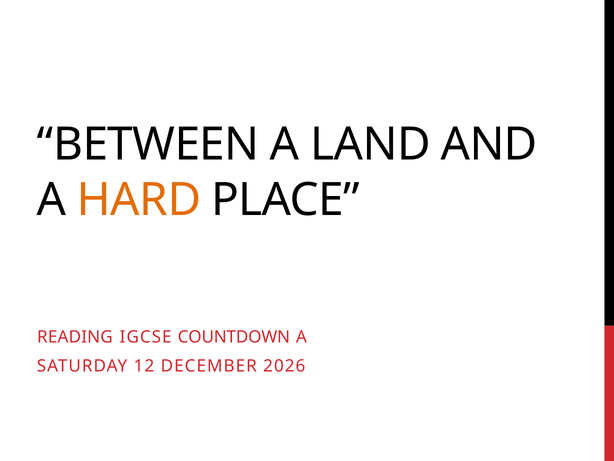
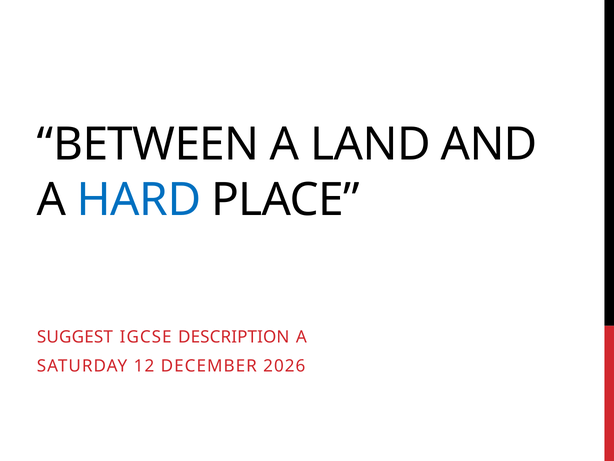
HARD colour: orange -> blue
READING: READING -> SUGGEST
COUNTDOWN: COUNTDOWN -> DESCRIPTION
